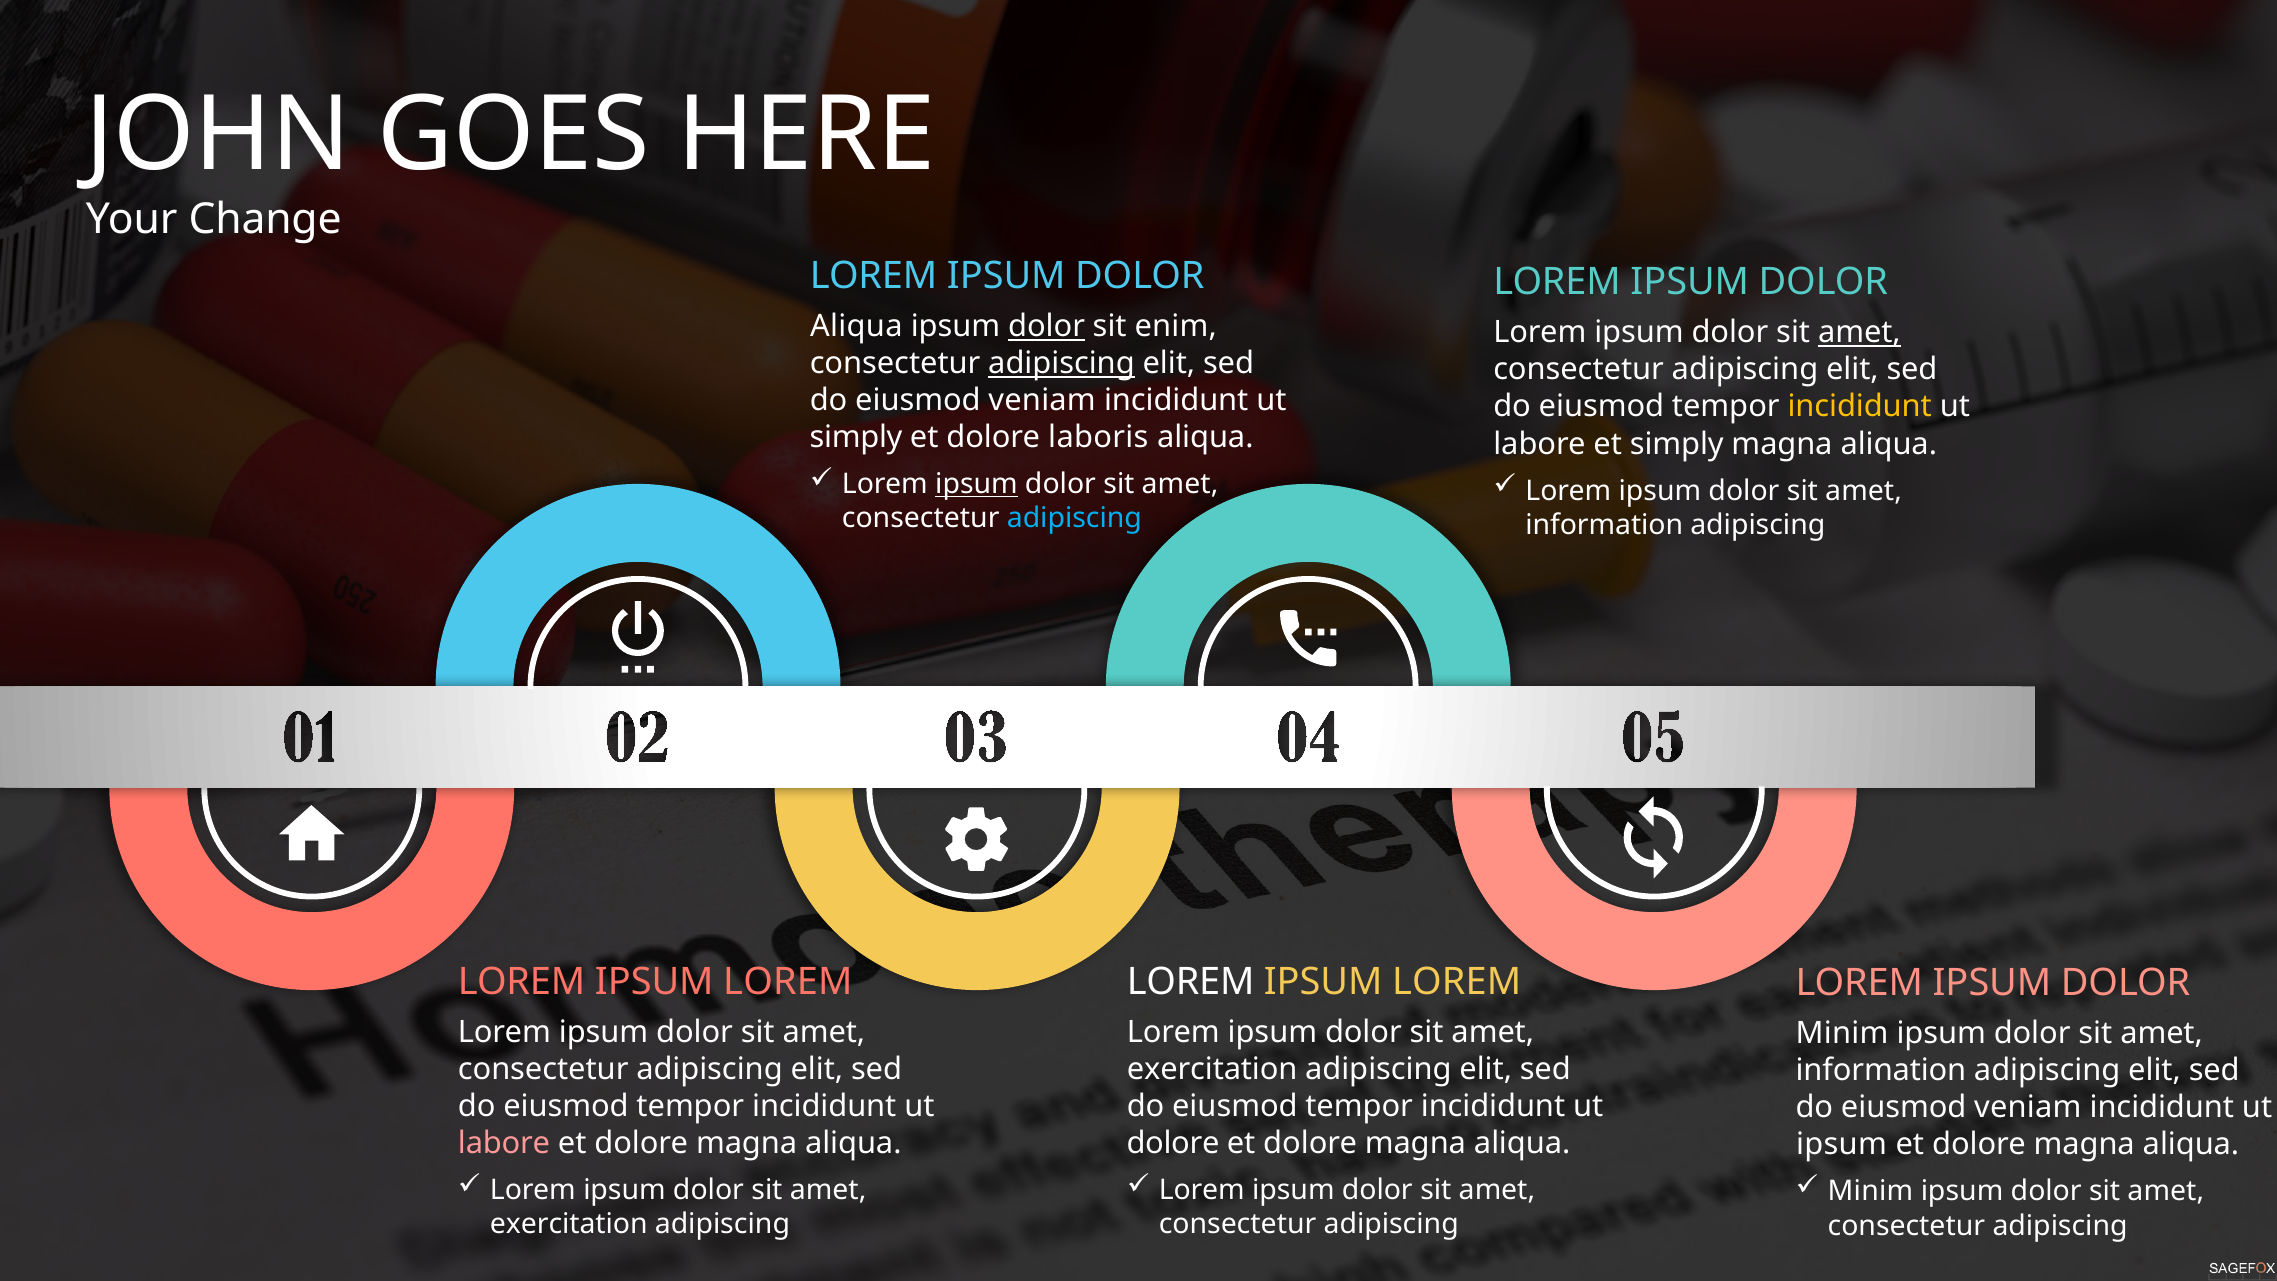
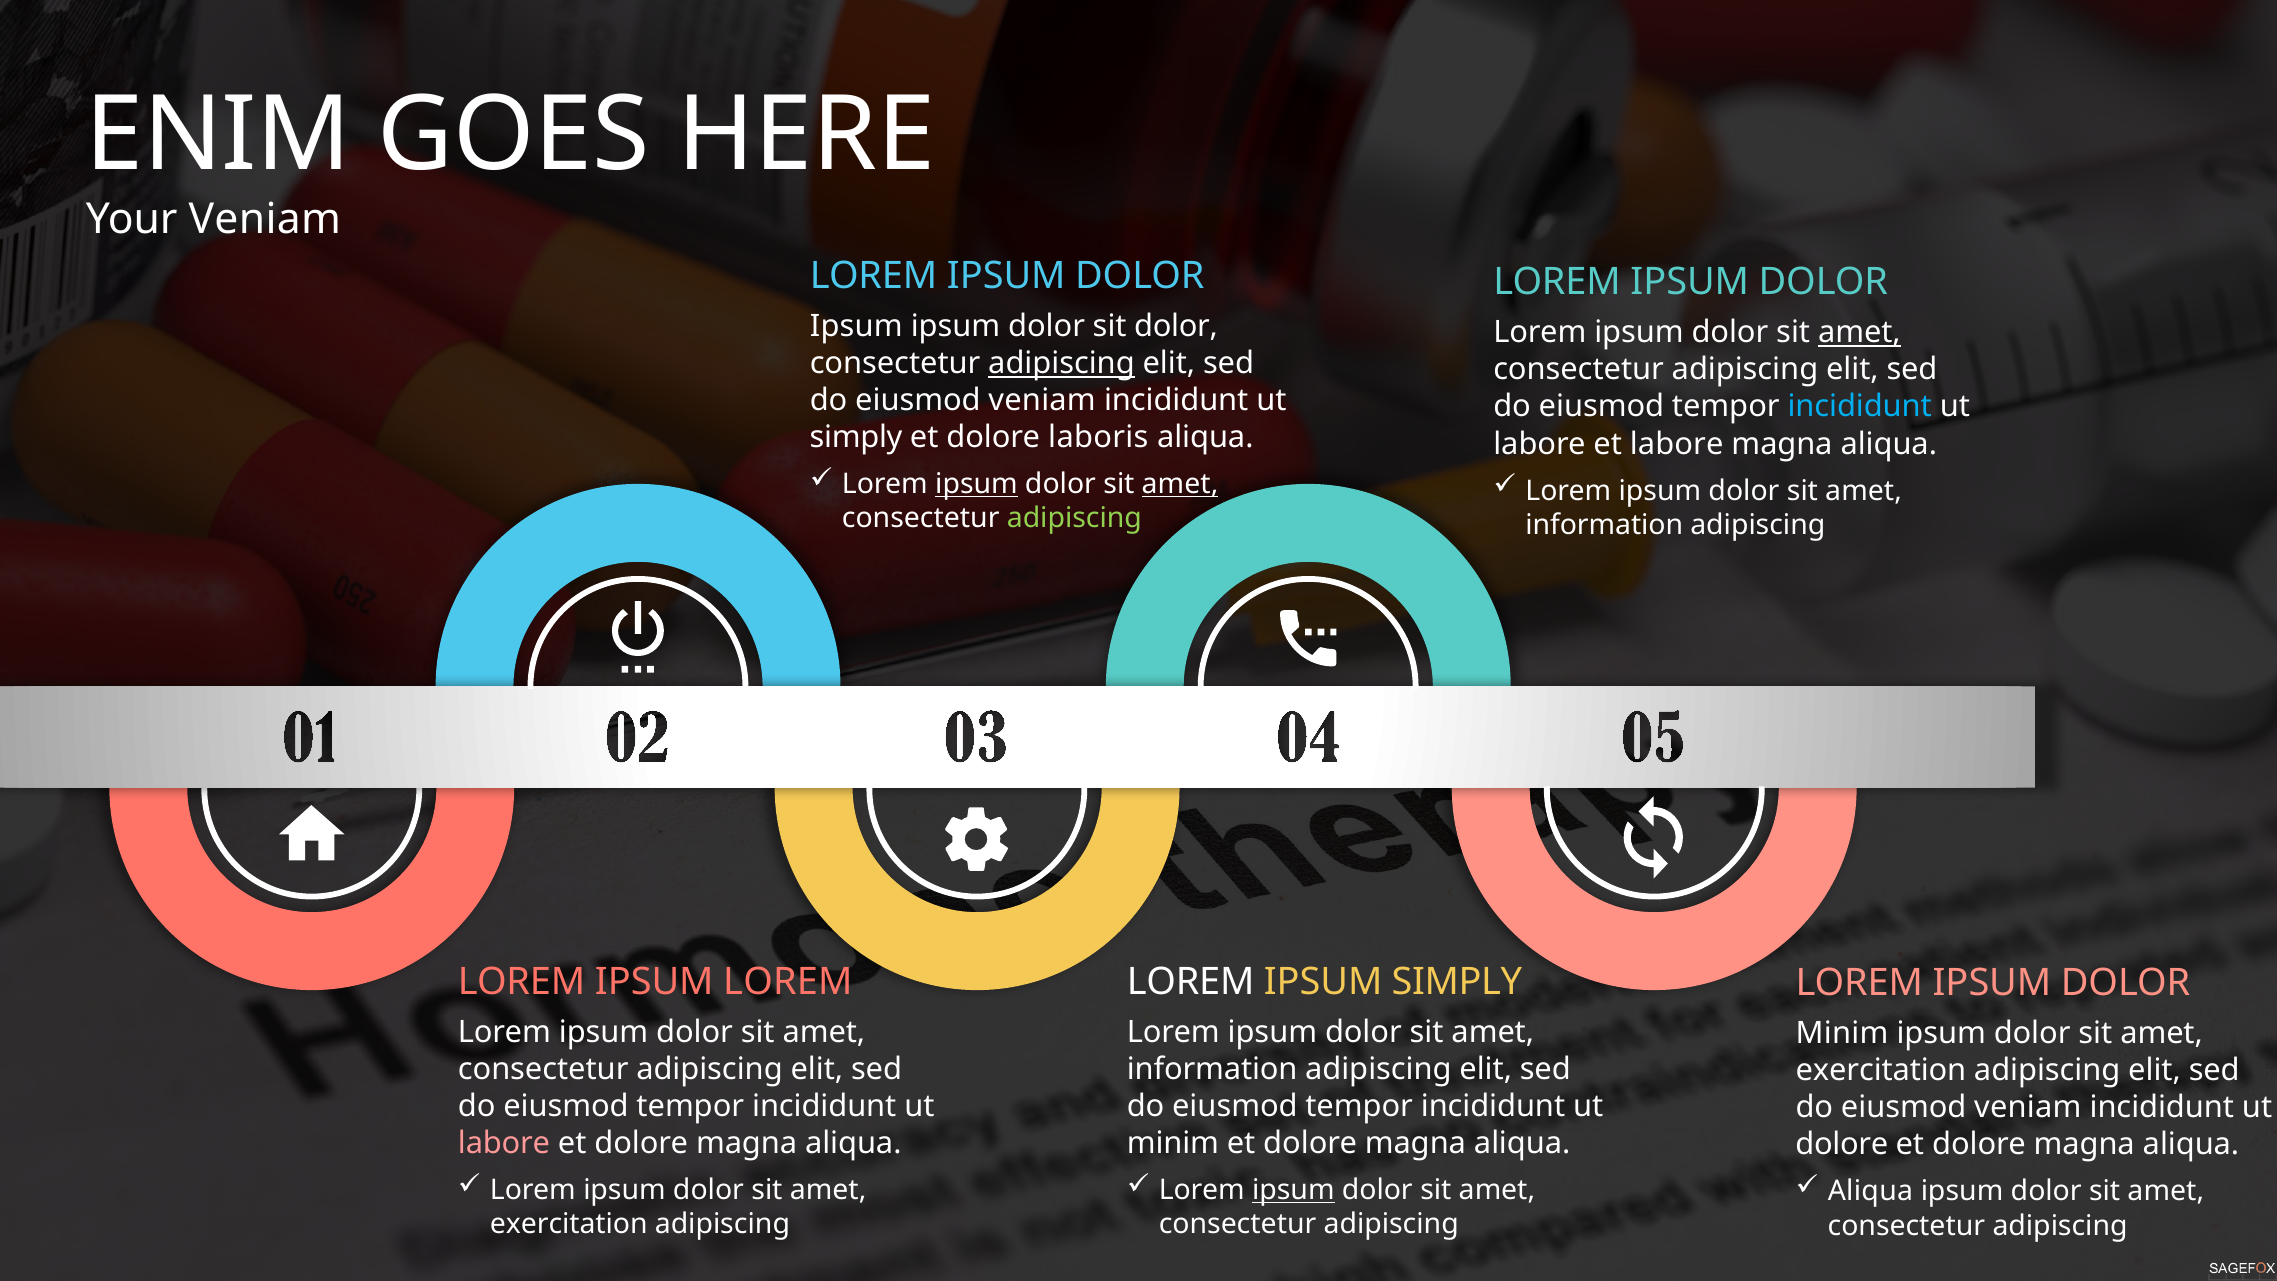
JOHN: JOHN -> ENIM
Your Change: Change -> Veniam
Aliqua at (856, 326): Aliqua -> Ipsum
dolor at (1047, 326) underline: present -> none
sit enim: enim -> dolor
incididunt at (1860, 407) colour: yellow -> light blue
et simply: simply -> labore
amet at (1180, 484) underline: none -> present
adipiscing at (1074, 518) colour: light blue -> light green
LOREM at (1457, 982): LOREM -> SIMPLY
exercitation at (1212, 1069): exercitation -> information
information at (1881, 1070): information -> exercitation
dolore at (1173, 1143): dolore -> minim
ipsum at (1842, 1144): ipsum -> dolore
ipsum at (1293, 1190) underline: none -> present
Minim at (1870, 1191): Minim -> Aliqua
